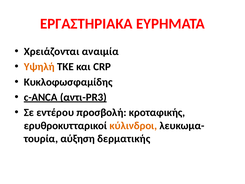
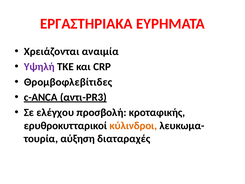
Υψηλή colour: orange -> purple
Κυκλοφωσφαμίδης: Κυκλοφωσφαμίδης -> Θρομβοφλεβίτιδες
εντέρου: εντέρου -> ελέγχου
δερματικής: δερματικής -> διαταραχές
